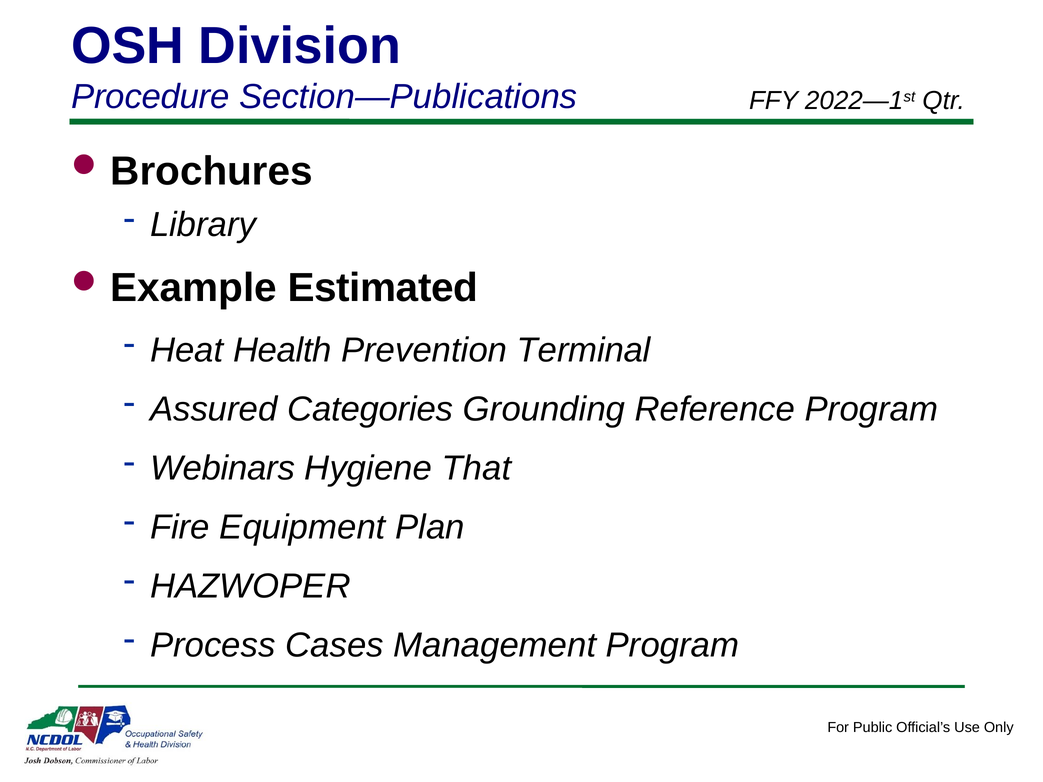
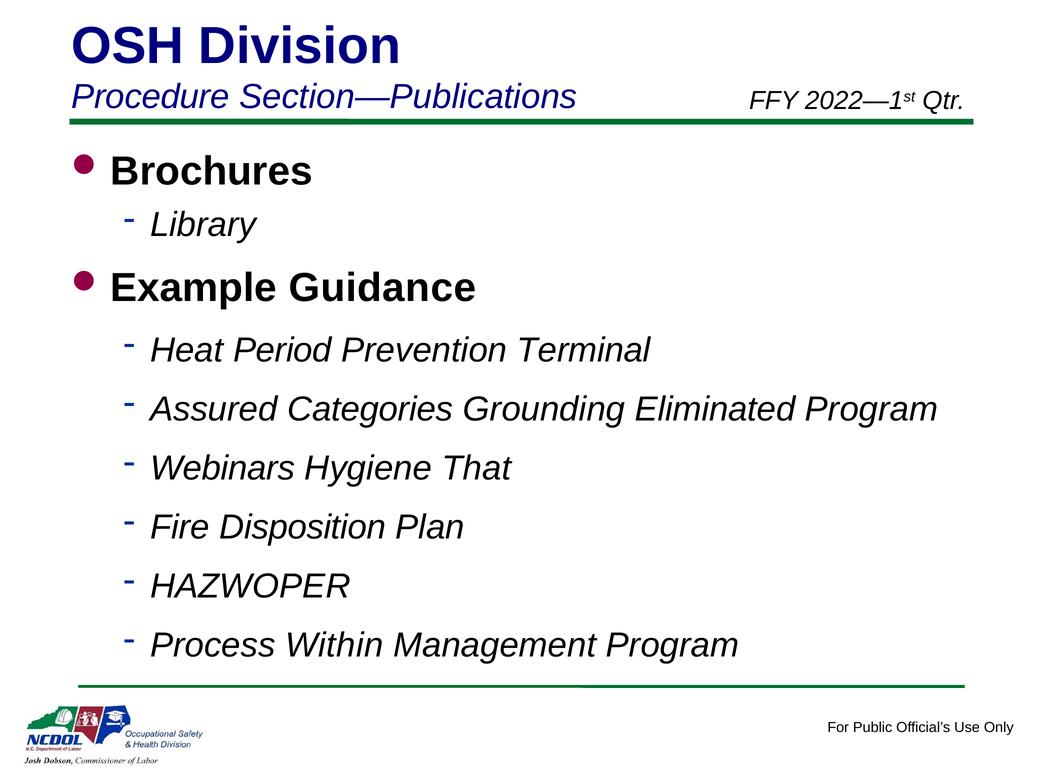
Estimated: Estimated -> Guidance
Health: Health -> Period
Reference: Reference -> Eliminated
Equipment: Equipment -> Disposition
Cases: Cases -> Within
